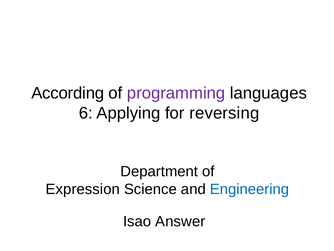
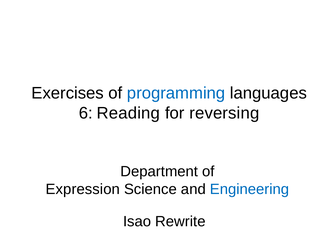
According: According -> Exercises
programming colour: purple -> blue
Applying: Applying -> Reading
Answer: Answer -> Rewrite
